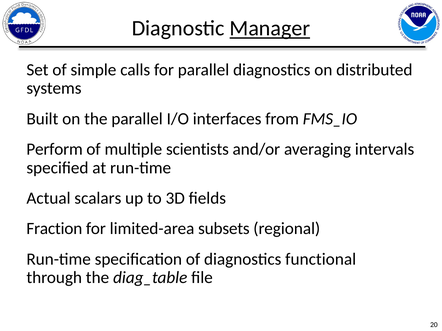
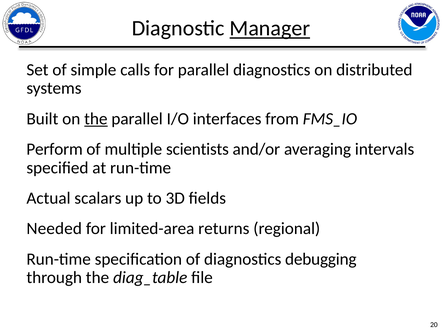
the at (96, 119) underline: none -> present
Fraction: Fraction -> Needed
subsets: subsets -> returns
functional: functional -> debugging
